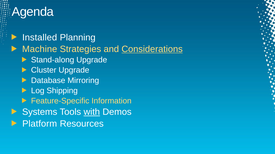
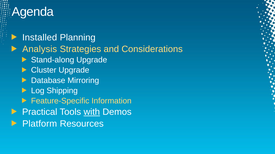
Machine: Machine -> Analysis
Considerations underline: present -> none
Systems: Systems -> Practical
